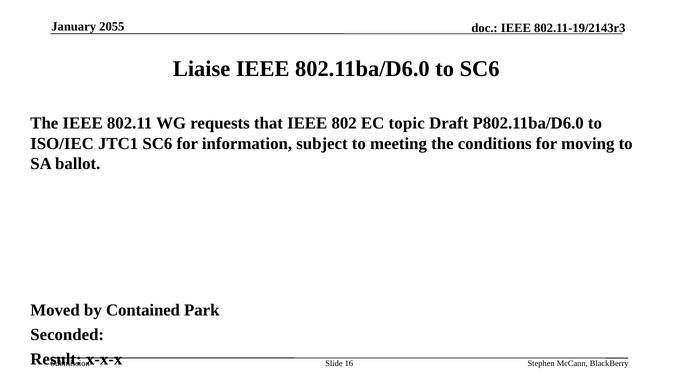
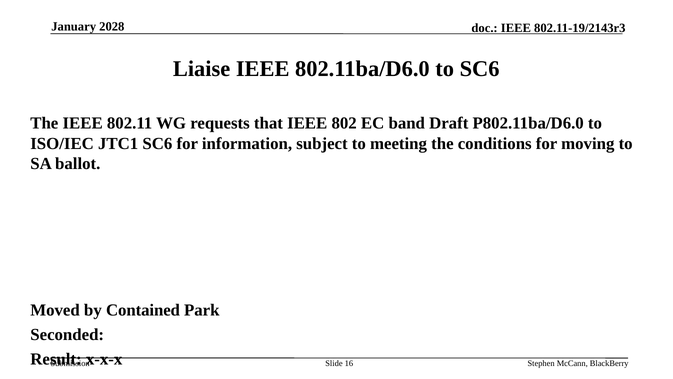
2055: 2055 -> 2028
topic: topic -> band
